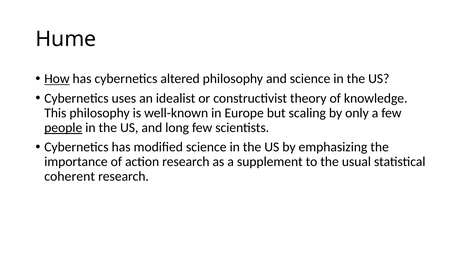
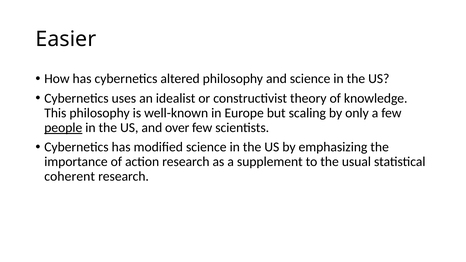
Hume: Hume -> Easier
How underline: present -> none
long: long -> over
